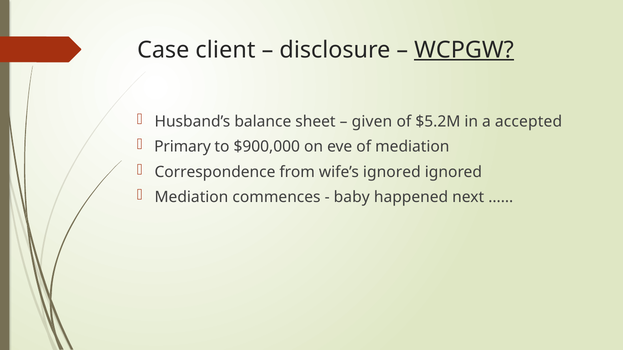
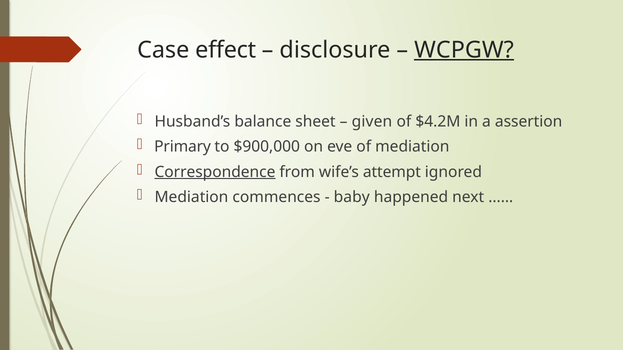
client: client -> effect
$5.2M: $5.2M -> $4.2M
accepted: accepted -> assertion
Correspondence underline: none -> present
wife’s ignored: ignored -> attempt
